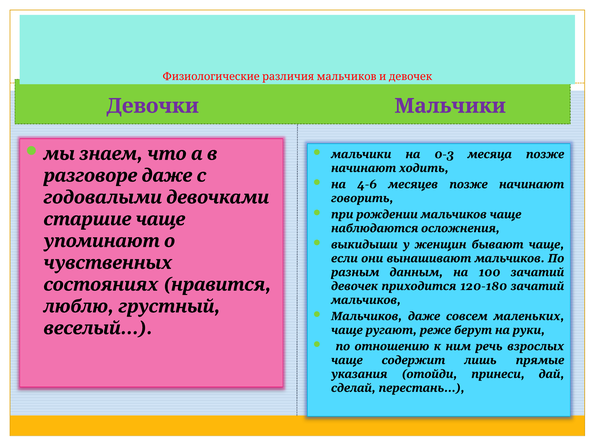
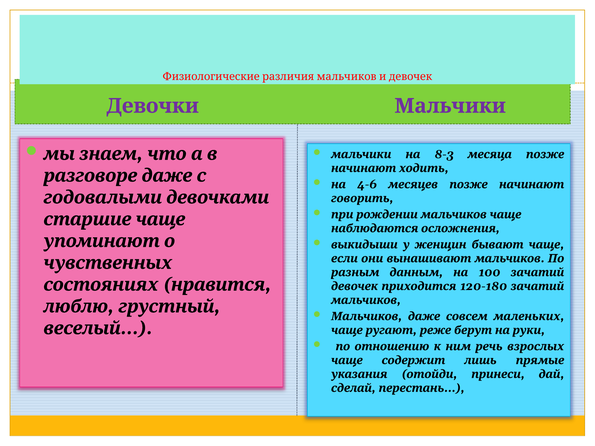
0-3: 0-3 -> 8-3
